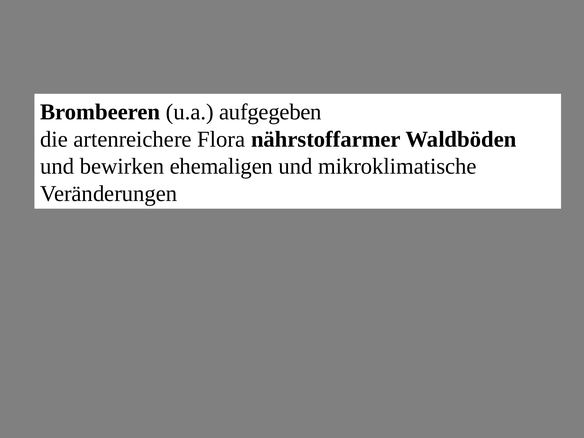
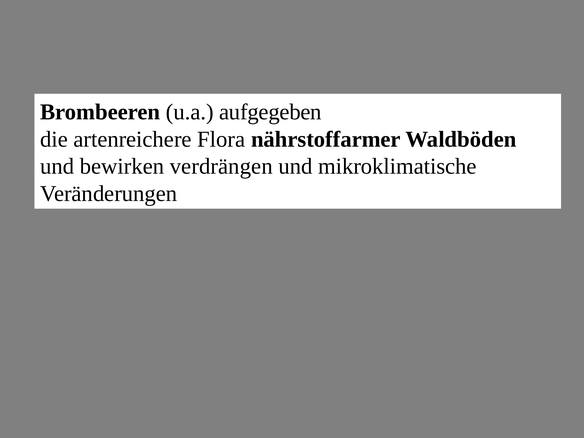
ehemaligen: ehemaligen -> verdrängen
